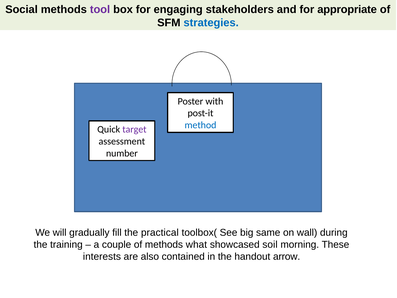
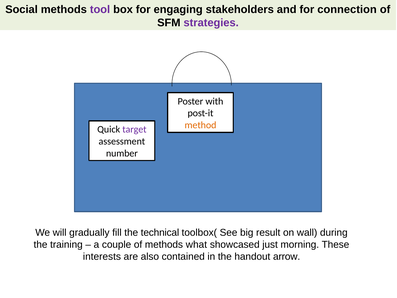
appropriate: appropriate -> connection
strategies colour: blue -> purple
method colour: blue -> orange
practical: practical -> technical
same: same -> result
soil: soil -> just
